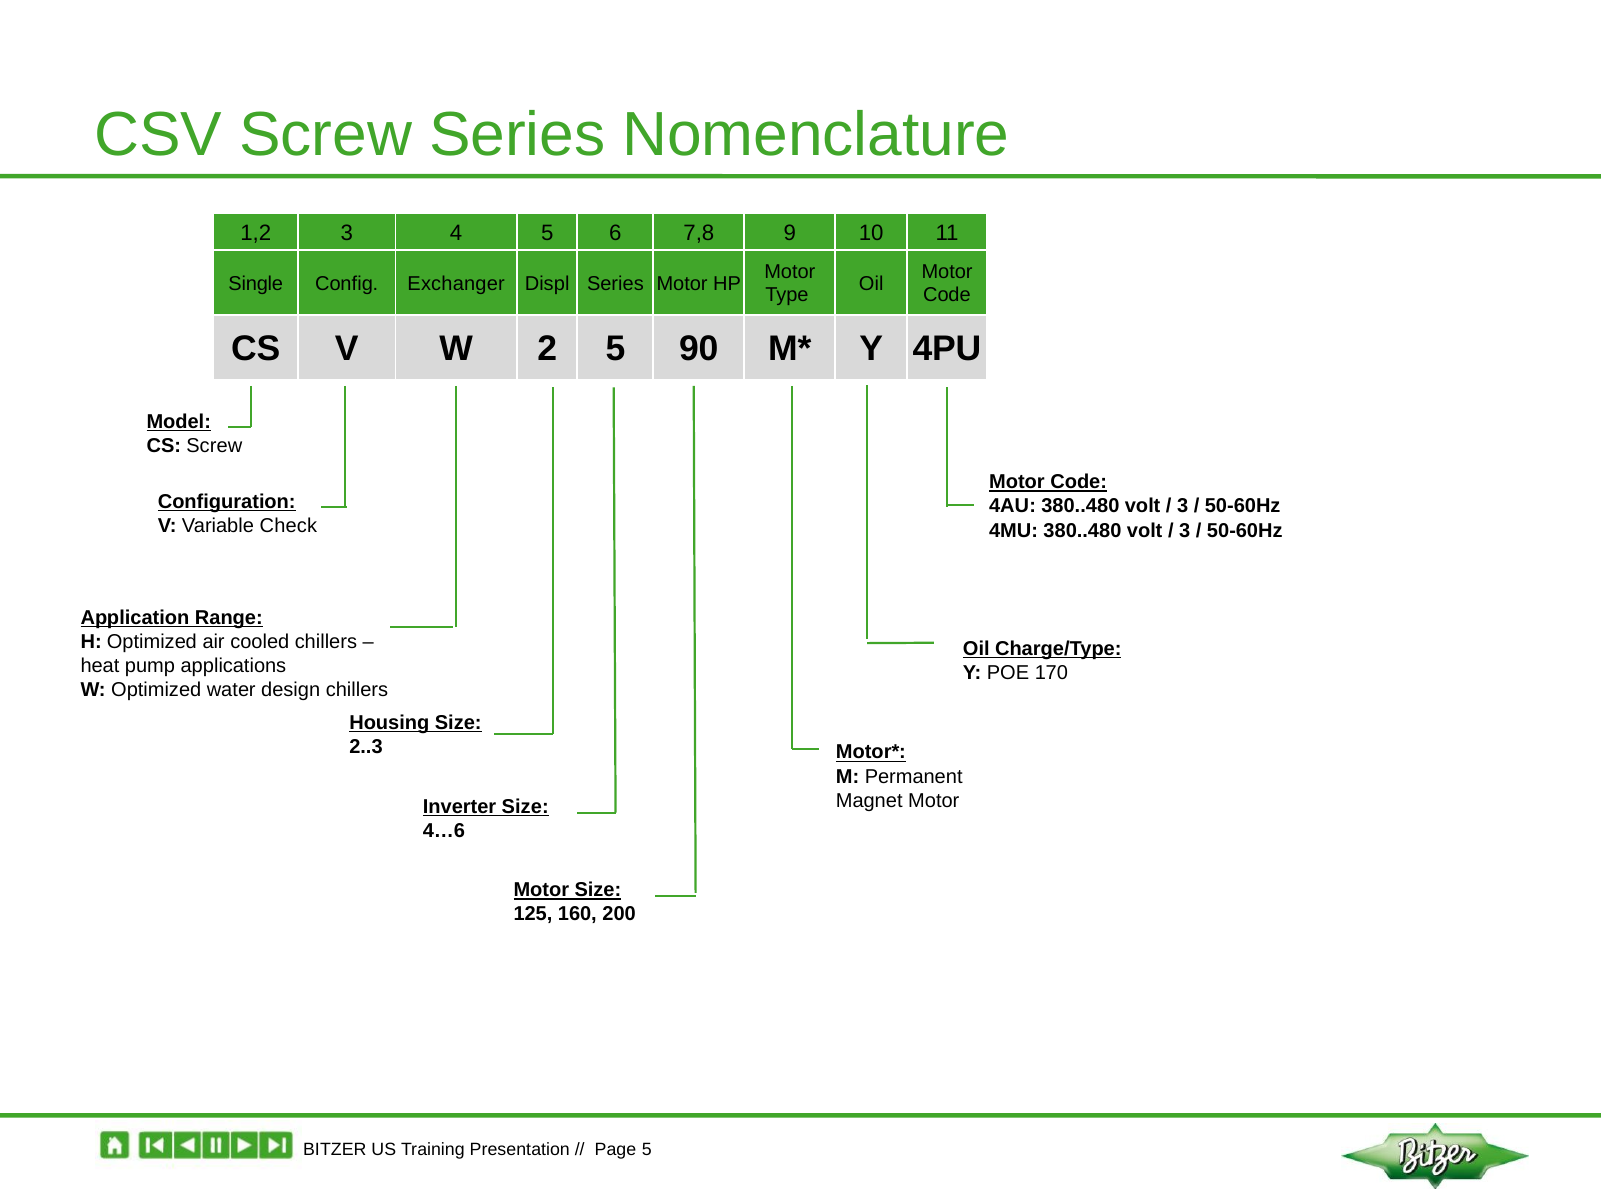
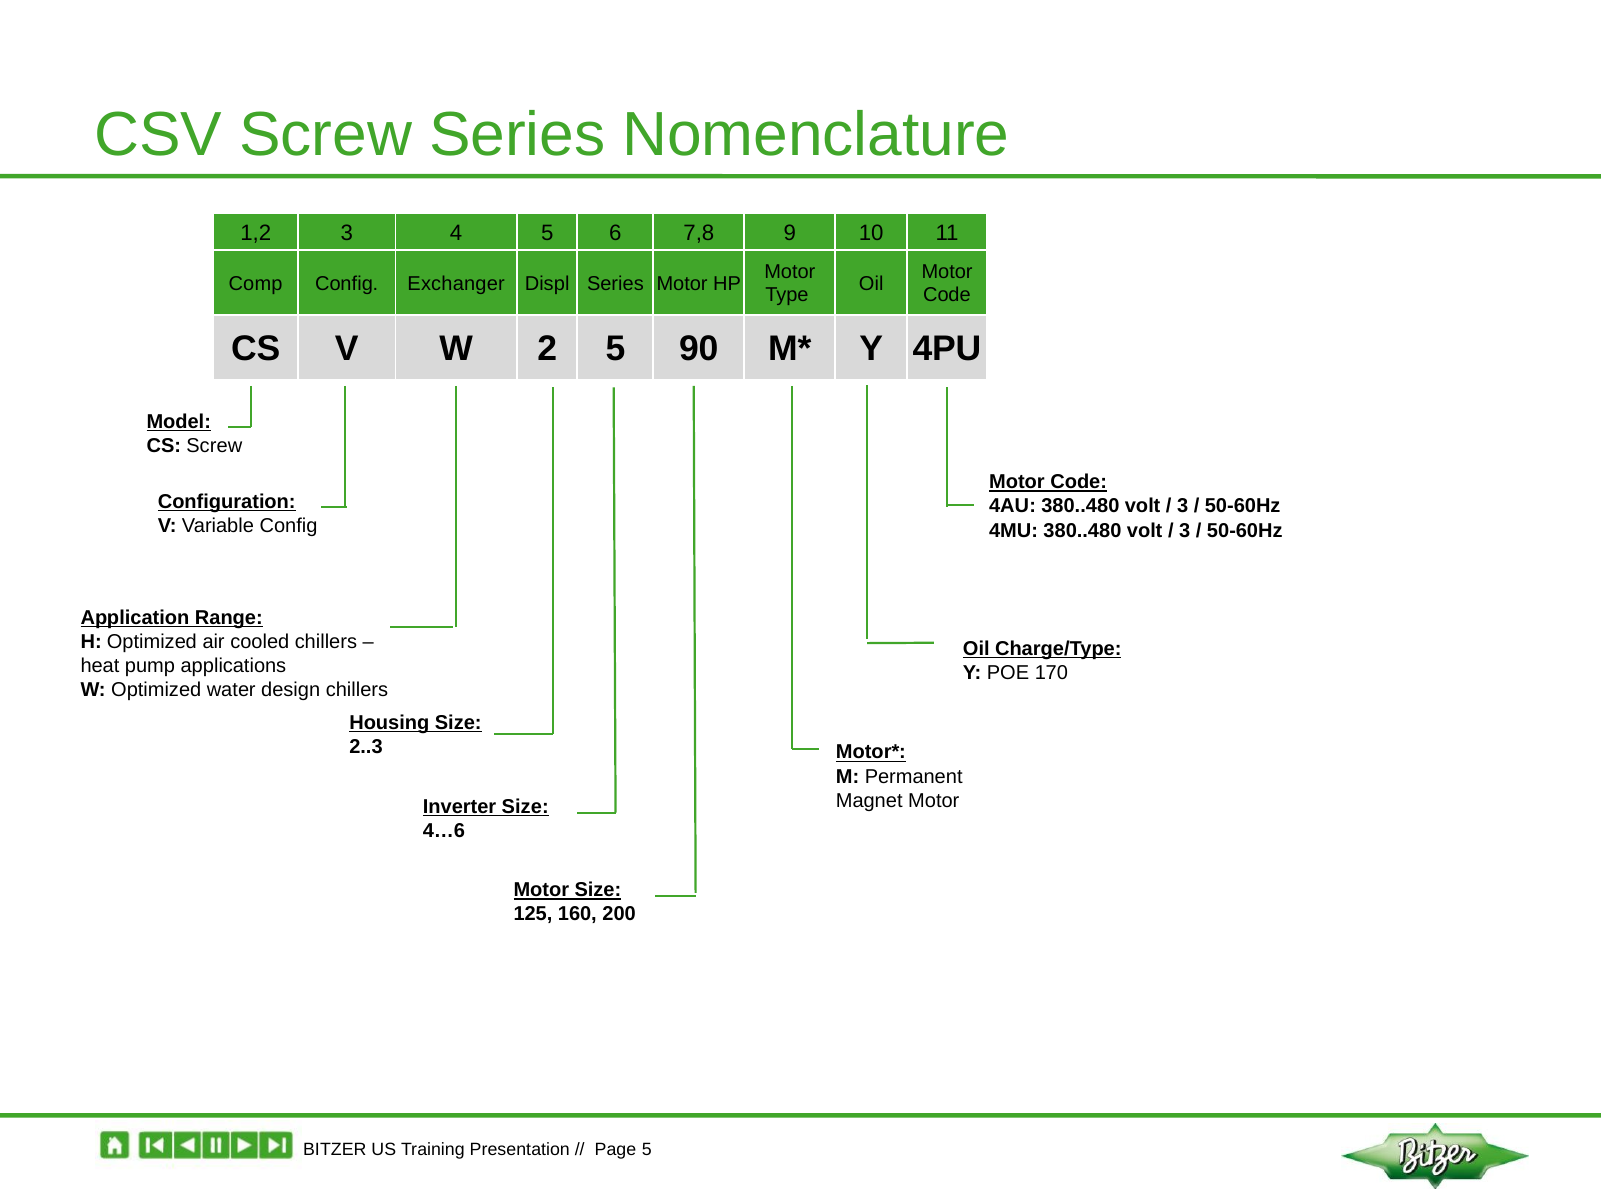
Single: Single -> Comp
Variable Check: Check -> Config
